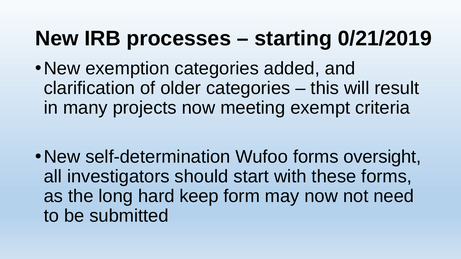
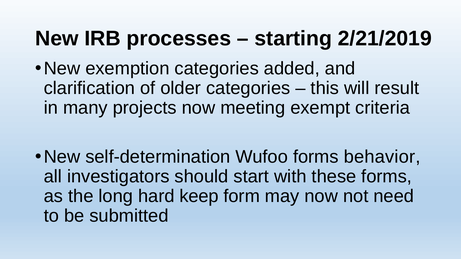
0/21/2019: 0/21/2019 -> 2/21/2019
oversight: oversight -> behavior
